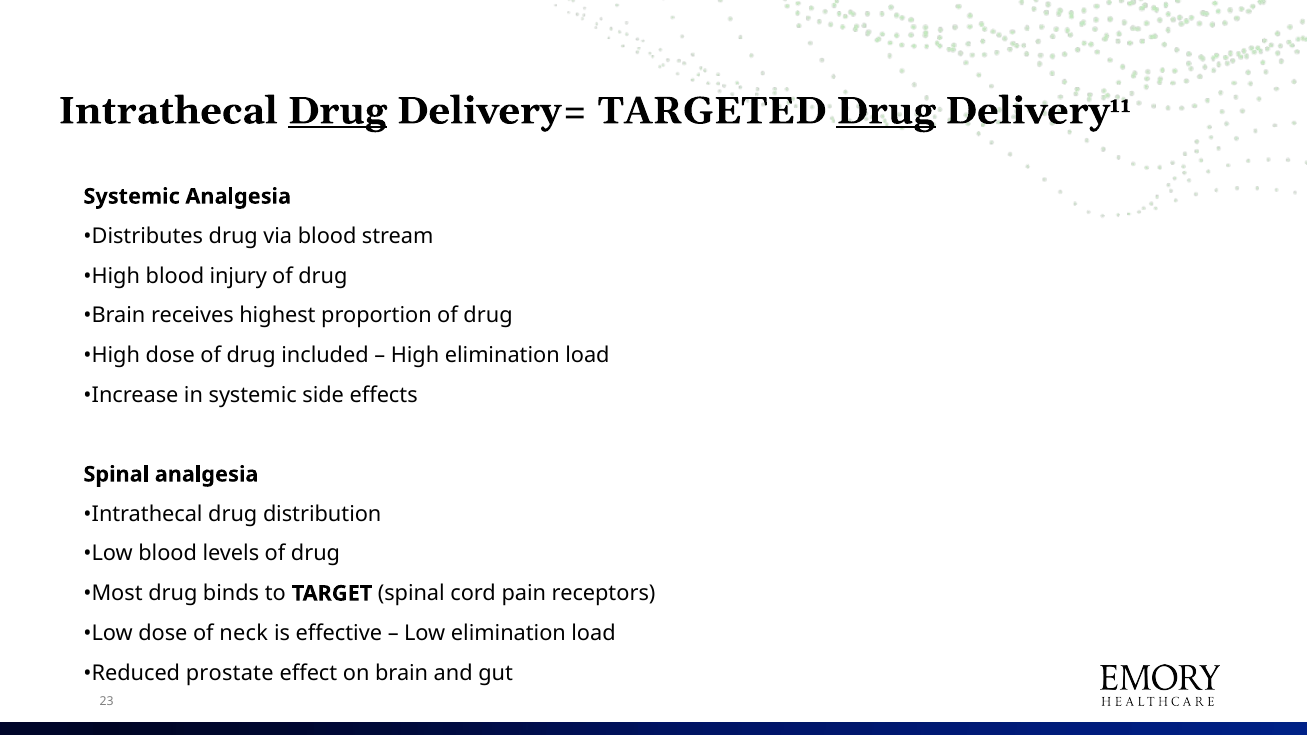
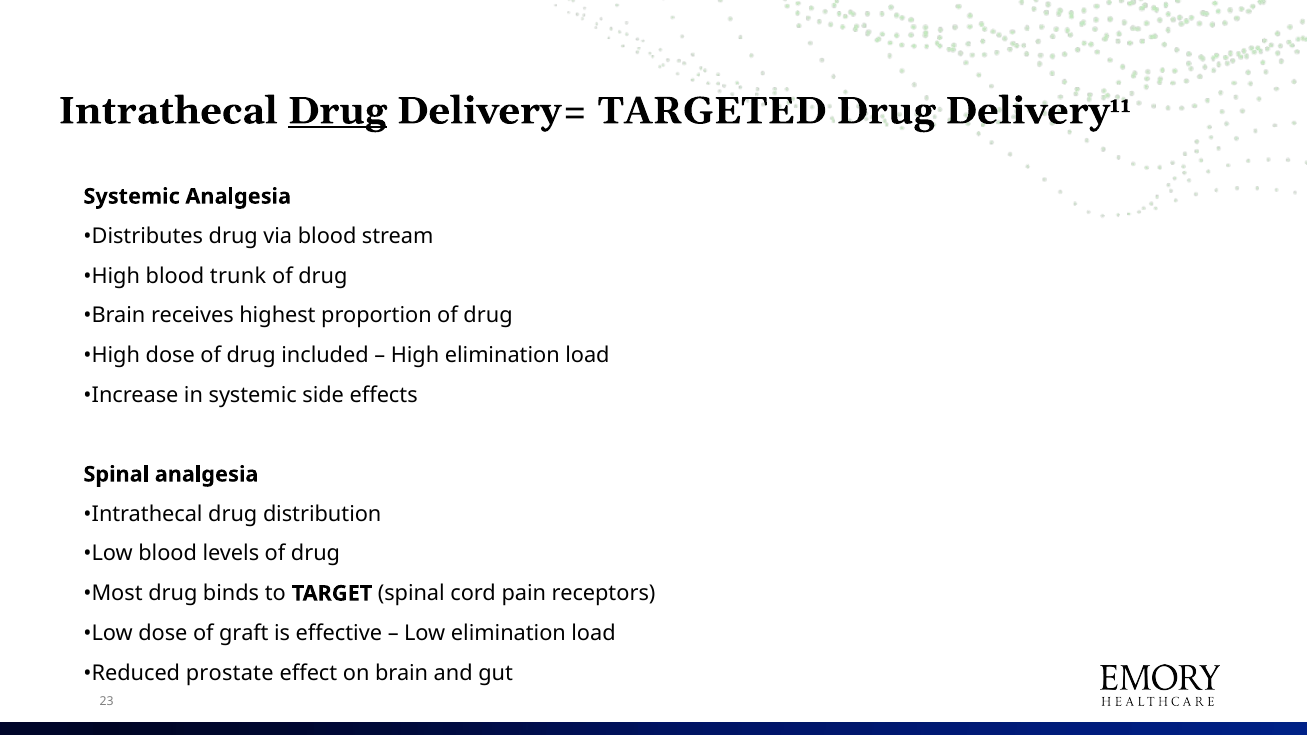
Drug at (886, 111) underline: present -> none
injury: injury -> trunk
neck: neck -> graft
